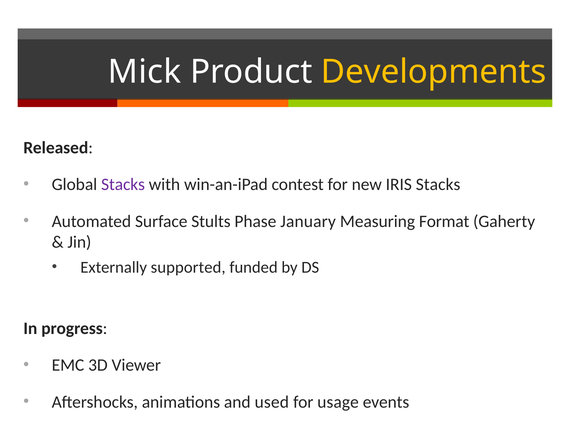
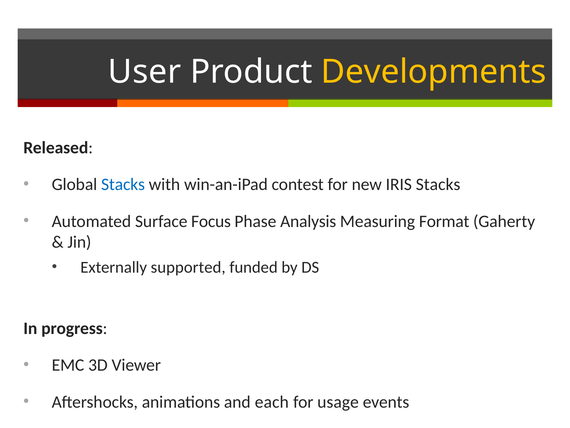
Mick: Mick -> User
Stacks at (123, 184) colour: purple -> blue
Stults: Stults -> Focus
January: January -> Analysis
used: used -> each
